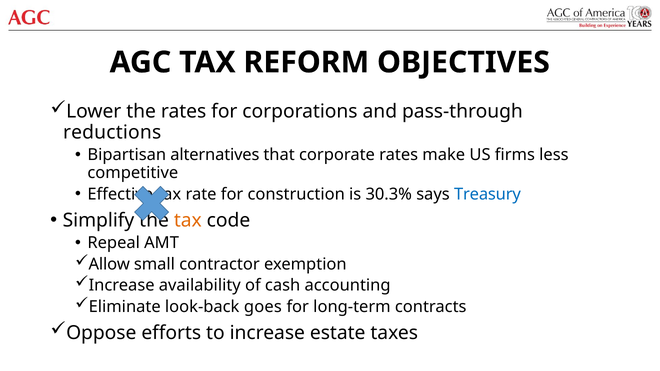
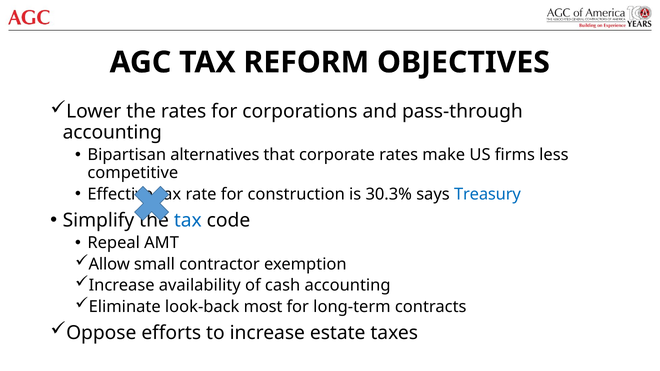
reductions at (112, 132): reductions -> accounting
tax at (188, 220) colour: orange -> blue
goes: goes -> most
